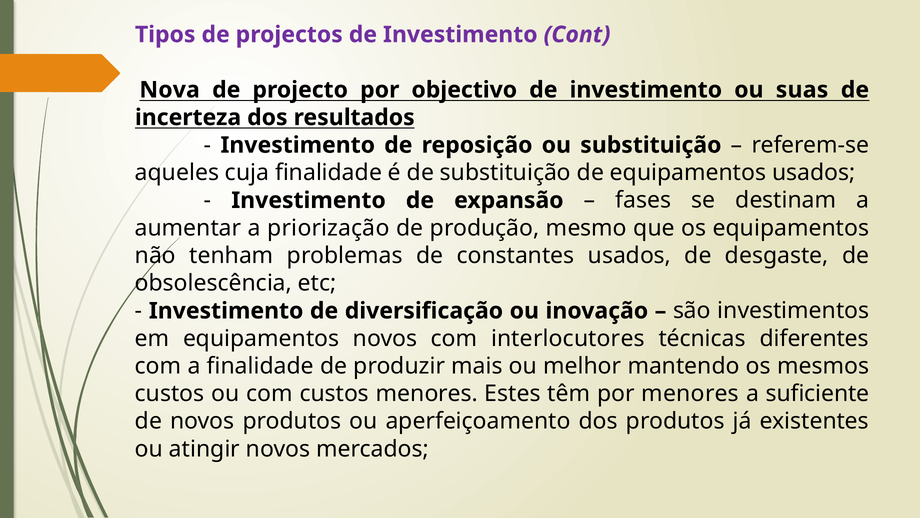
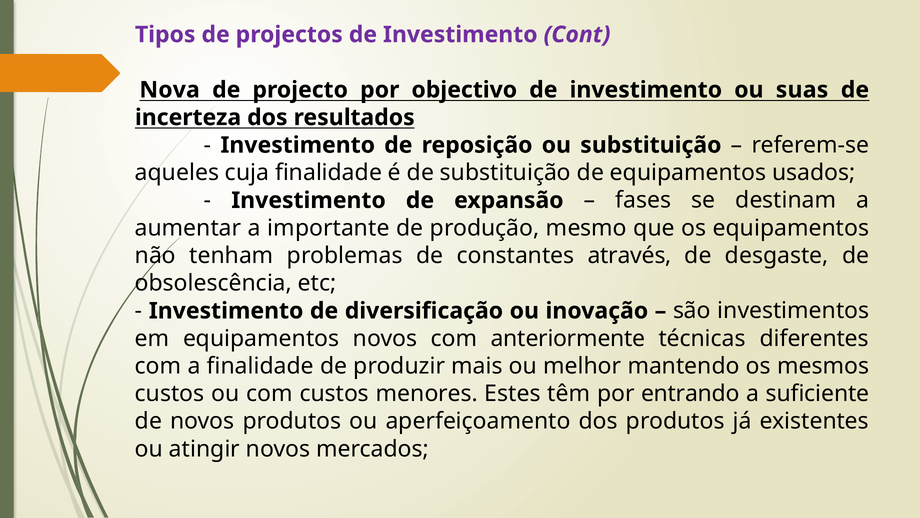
priorização: priorização -> importante
constantes usados: usados -> através
interlocutores: interlocutores -> anteriormente
por menores: menores -> entrando
